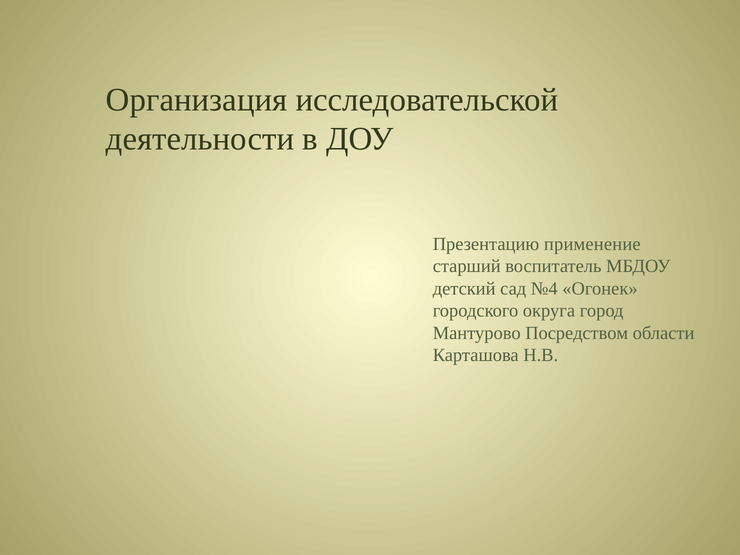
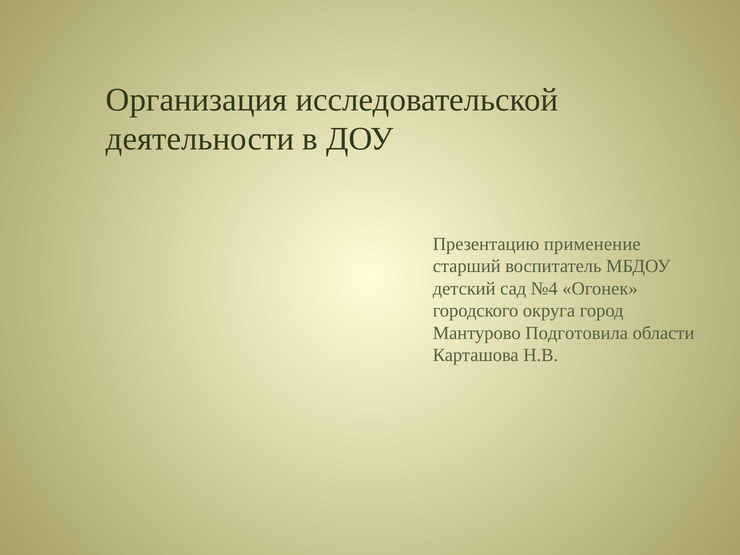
Посредством: Посредством -> Подготовила
